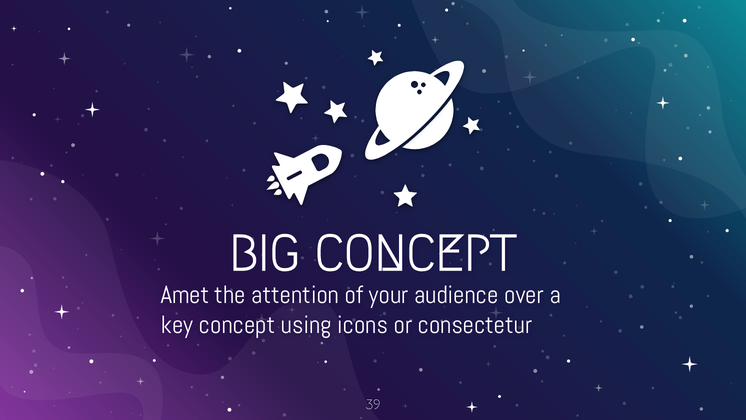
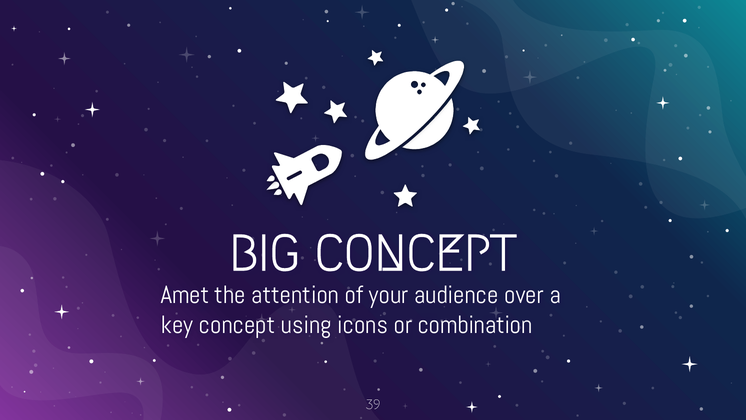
consectetur: consectetur -> combination
